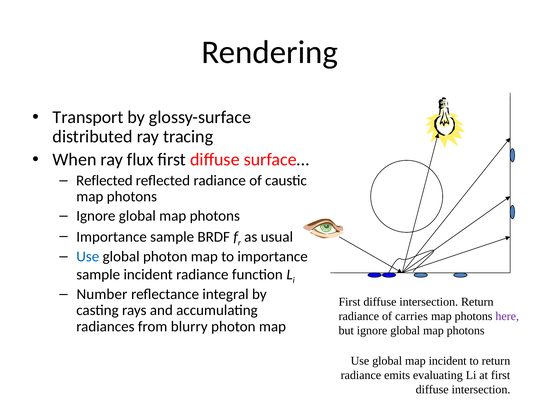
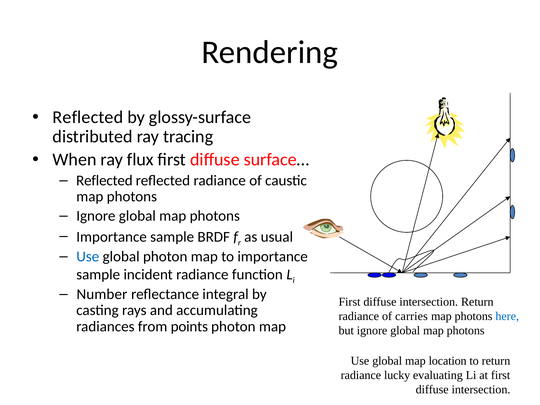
Transport at (88, 117): Transport -> Reflected
here colour: purple -> blue
blurry: blurry -> points
map incident: incident -> location
emits: emits -> lucky
